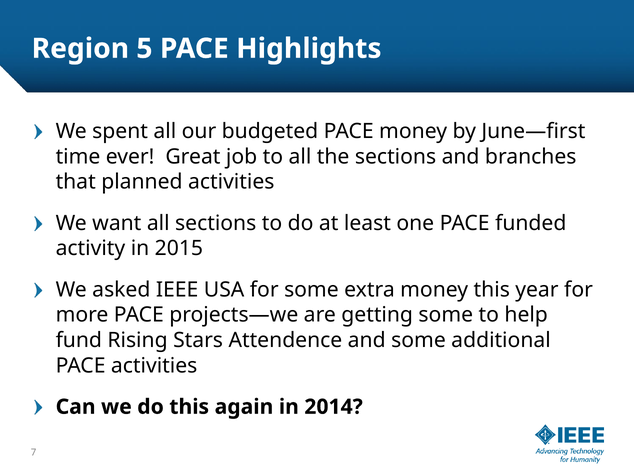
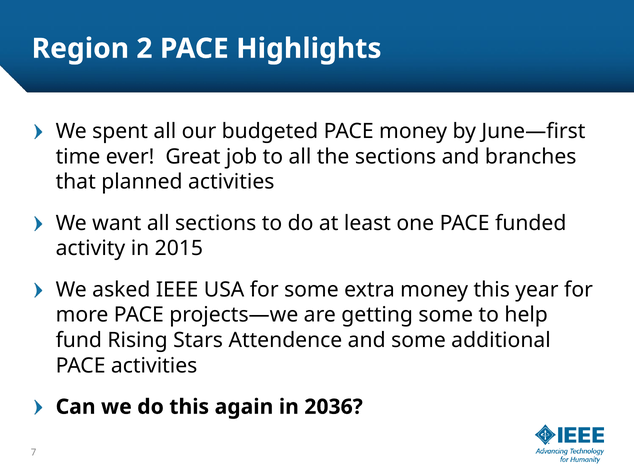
5: 5 -> 2
2014: 2014 -> 2036
